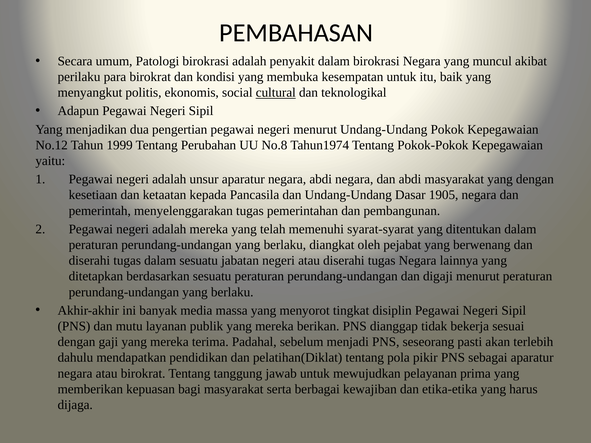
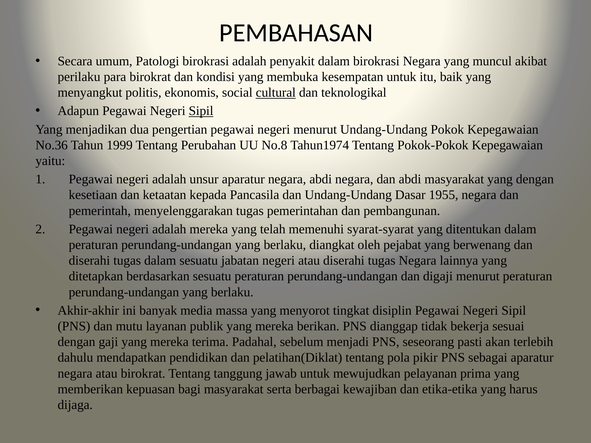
Sipil at (201, 111) underline: none -> present
No.12: No.12 -> No.36
1905: 1905 -> 1955
